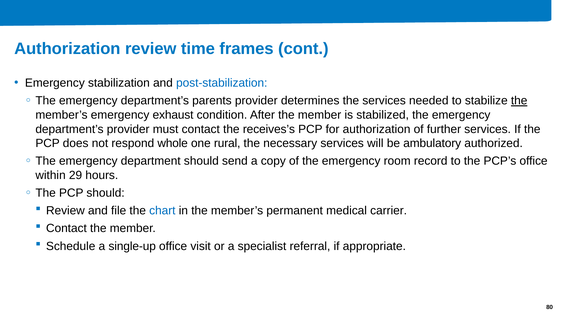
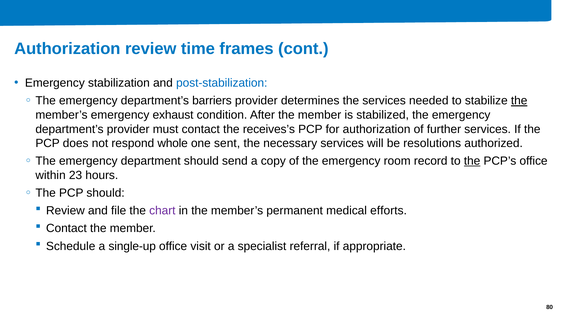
parents: parents -> barriers
rural: rural -> sent
ambulatory: ambulatory -> resolutions
the at (472, 161) underline: none -> present
29: 29 -> 23
chart colour: blue -> purple
carrier: carrier -> efforts
